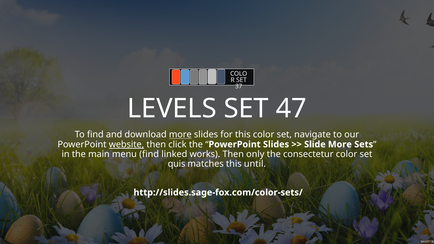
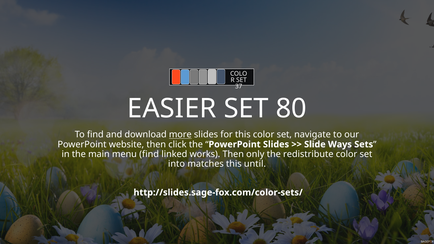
LEVELS: LEVELS -> EASIER
47: 47 -> 80
website underline: present -> none
Slide More: More -> Ways
consectetur: consectetur -> redistribute
quis: quis -> into
